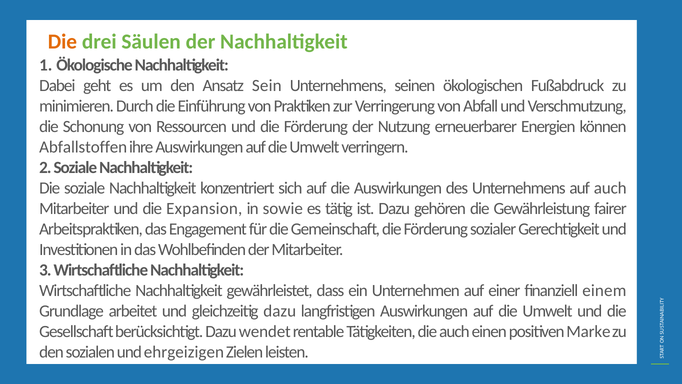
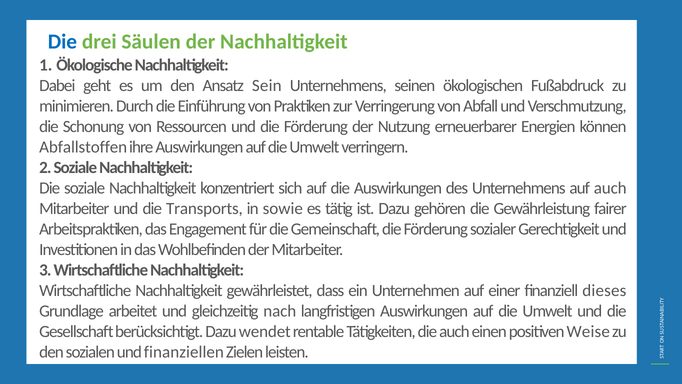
Die at (62, 41) colour: orange -> blue
Expansion: Expansion -> Transports
einem: einem -> dieses
gleichzeitig dazu: dazu -> nach
Marke: Marke -> Weise
ehrgeizigen: ehrgeizigen -> finanziellen
